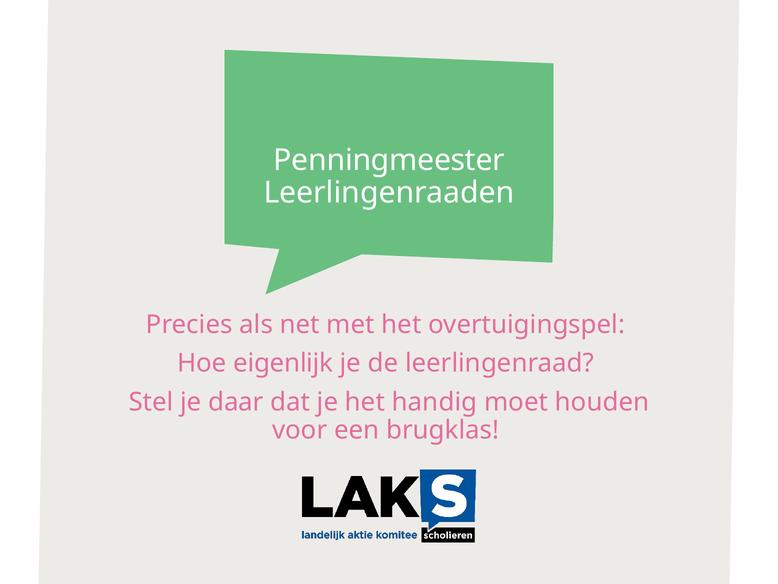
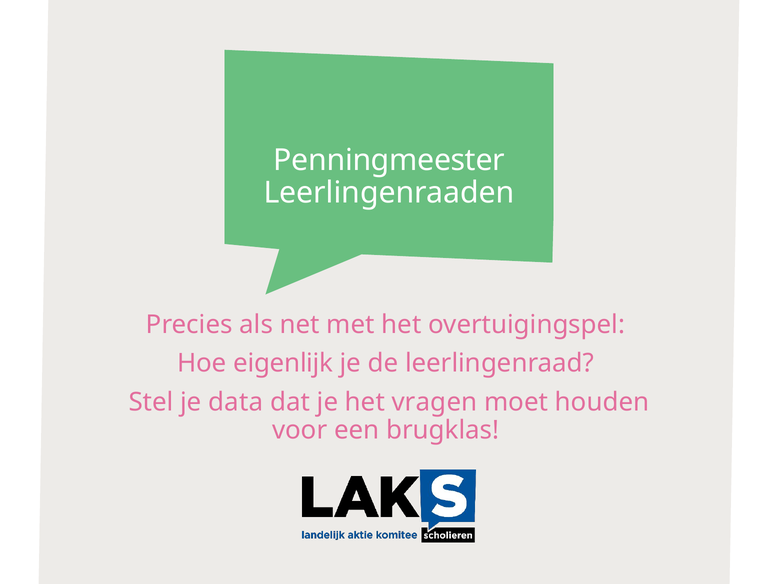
daar: daar -> data
handig: handig -> vragen
